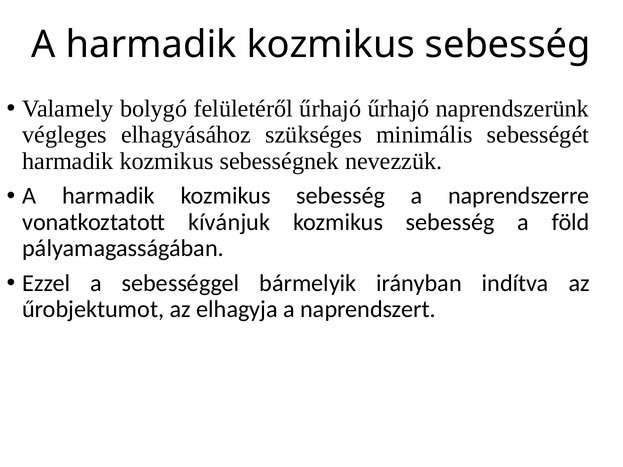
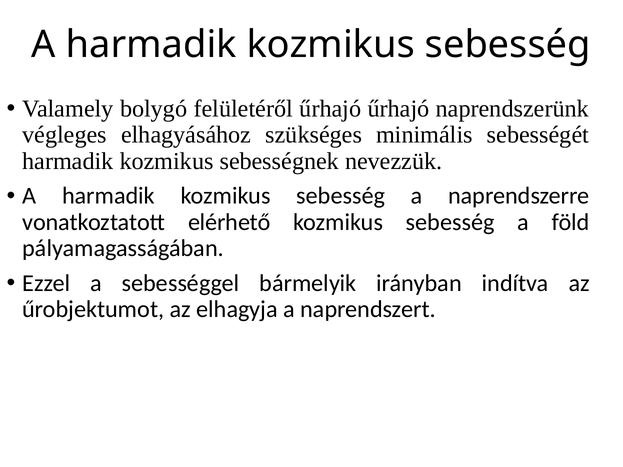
kívánjuk: kívánjuk -> elérhető
